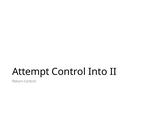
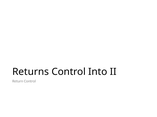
Attempt: Attempt -> Returns
